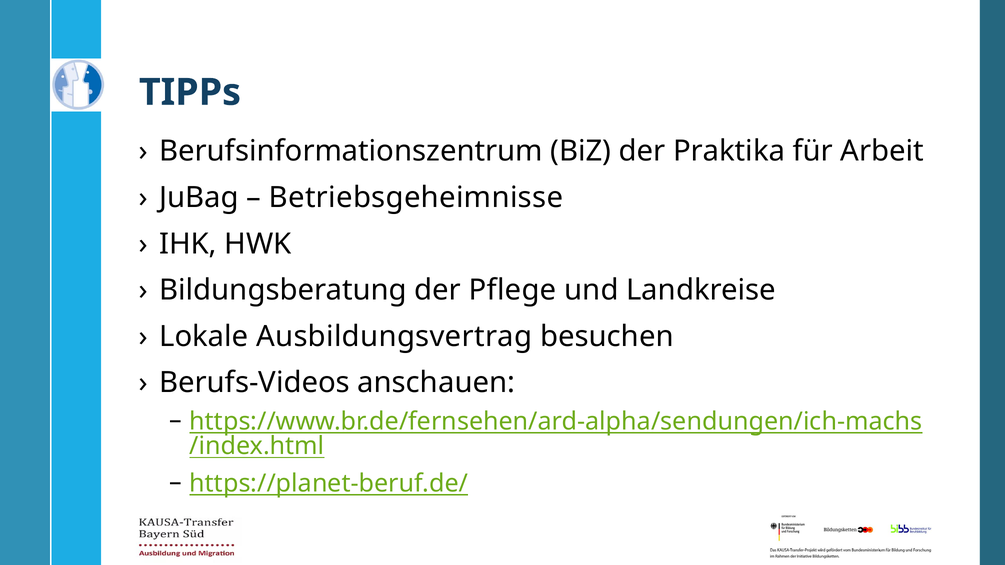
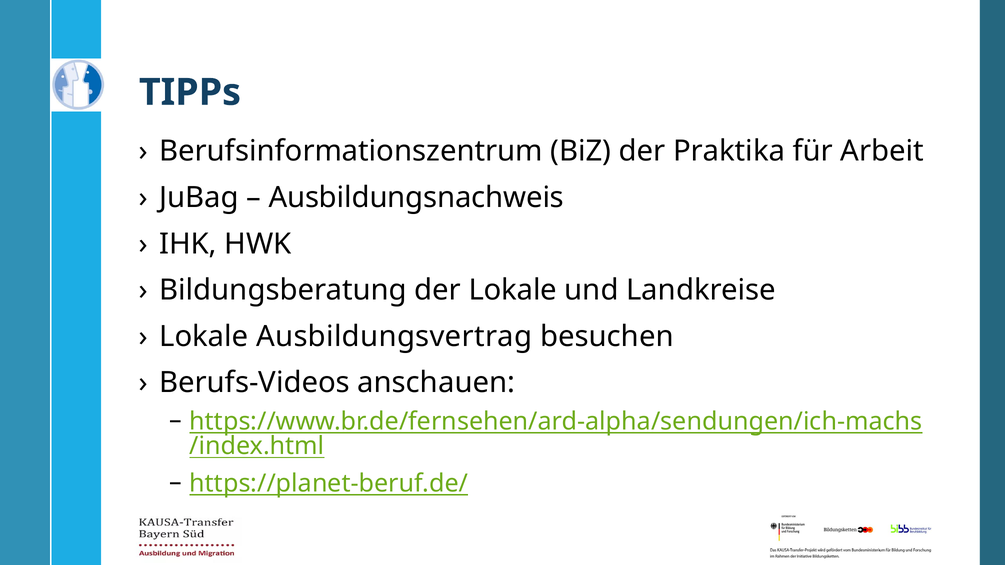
Betriebsgeheimnisse: Betriebsgeheimnisse -> Ausbildungsnachweis
der Pflege: Pflege -> Lokale
